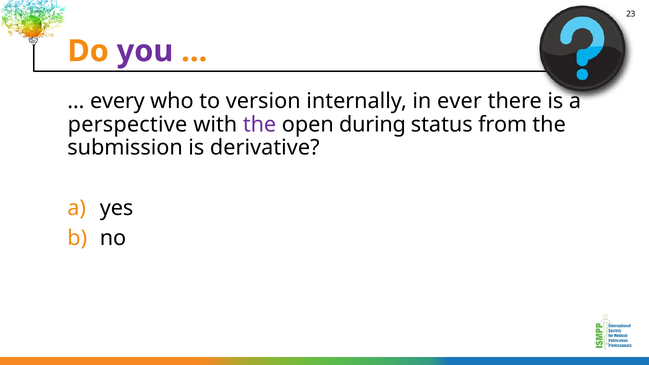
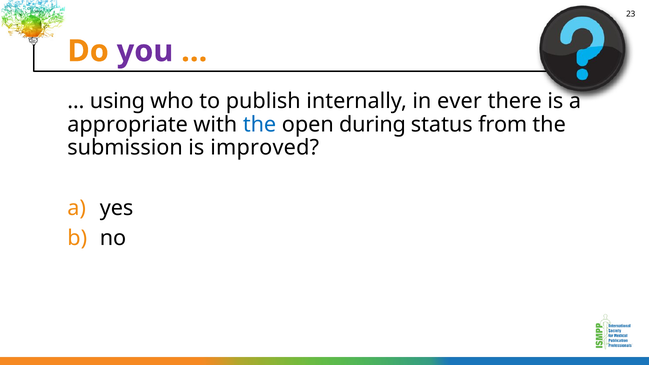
every: every -> using
version: version -> publish
perspective: perspective -> appropriate
the at (260, 124) colour: purple -> blue
derivative: derivative -> improved
